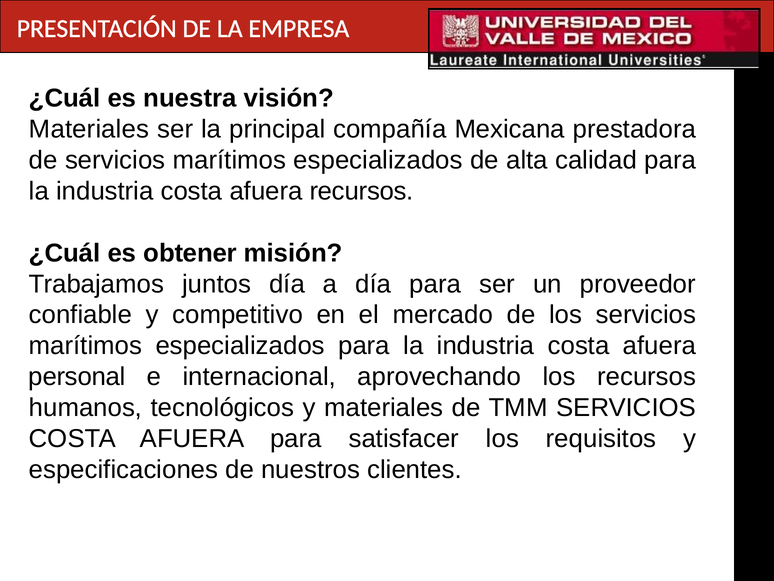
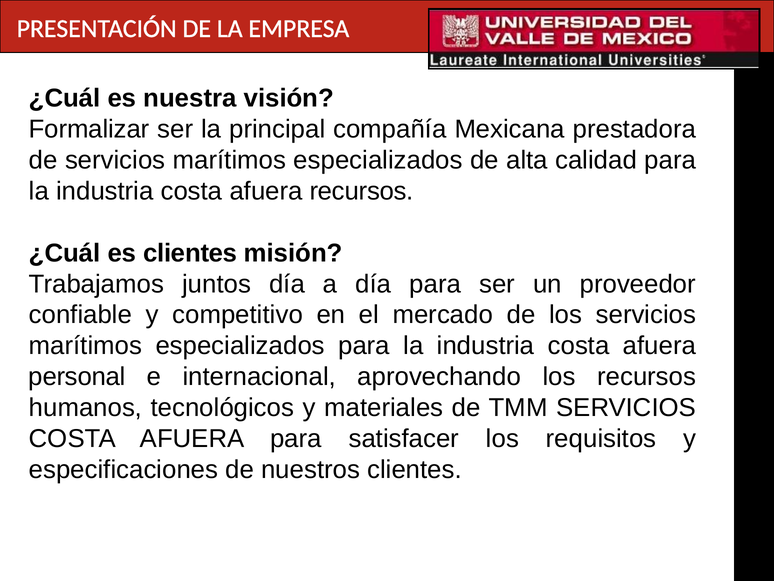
Materiales at (89, 129): Materiales -> Formalizar
es obtener: obtener -> clientes
